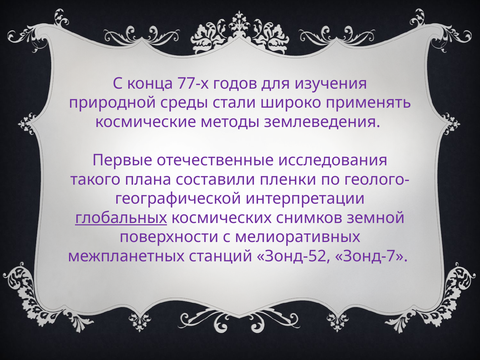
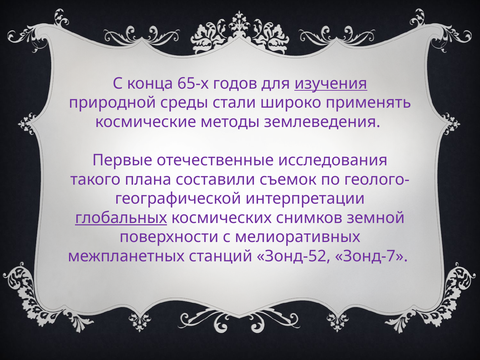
77-х: 77-х -> 65-х
изучения underline: none -> present
пленки: пленки -> съемок
